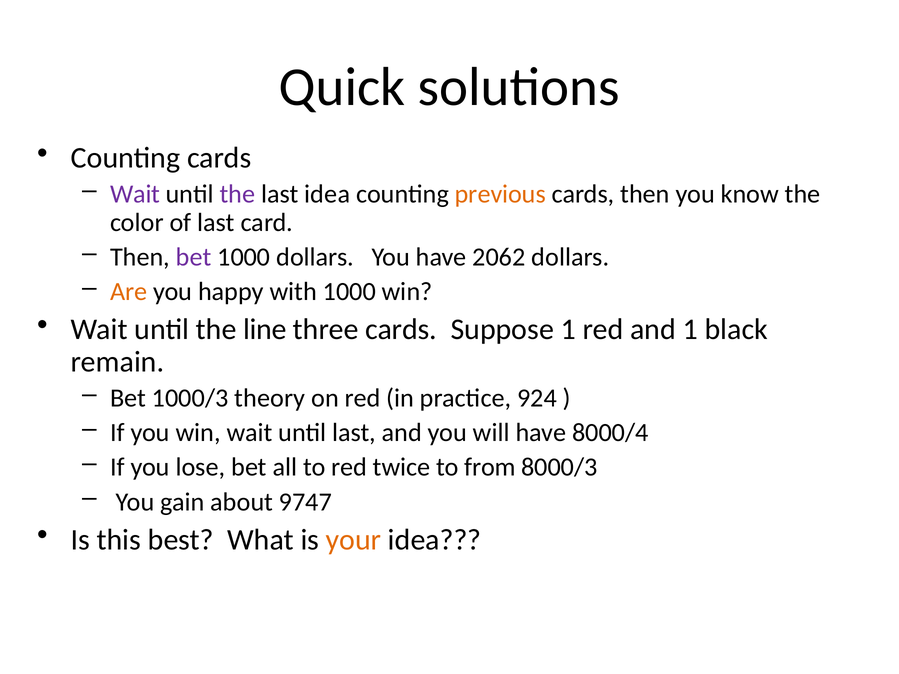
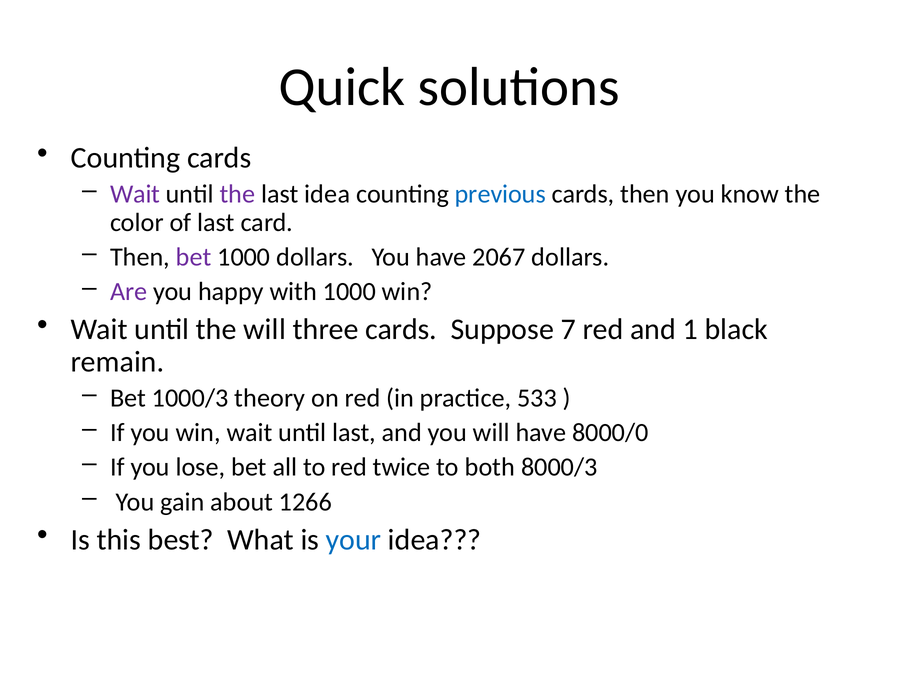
previous colour: orange -> blue
2062: 2062 -> 2067
Are colour: orange -> purple
the line: line -> will
Suppose 1: 1 -> 7
924: 924 -> 533
8000/4: 8000/4 -> 8000/0
from: from -> both
9747: 9747 -> 1266
your colour: orange -> blue
